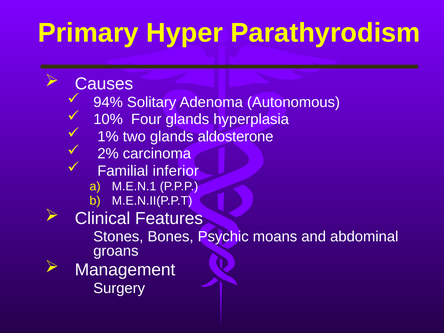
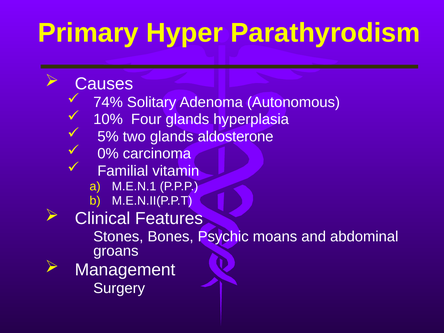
94%: 94% -> 74%
1%: 1% -> 5%
2%: 2% -> 0%
inferior: inferior -> vitamin
